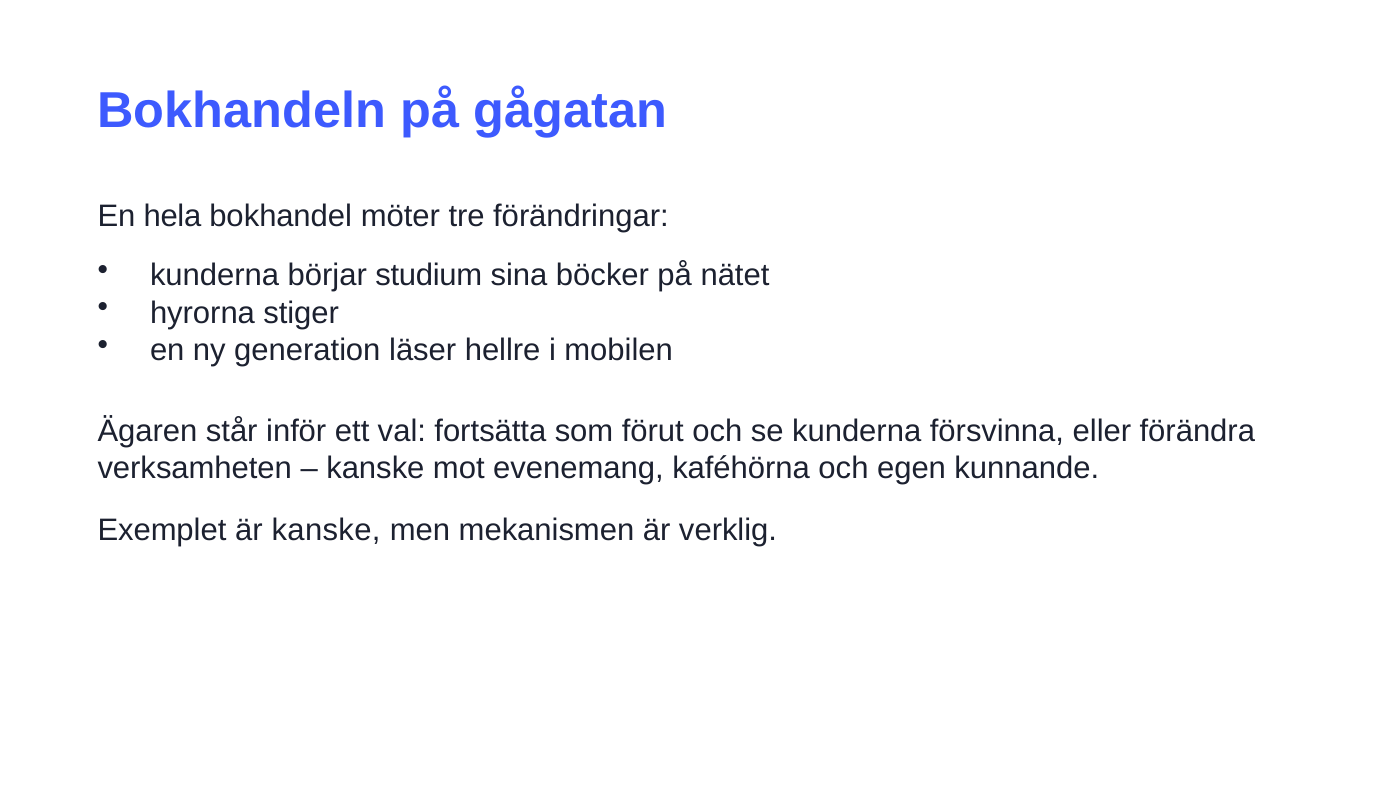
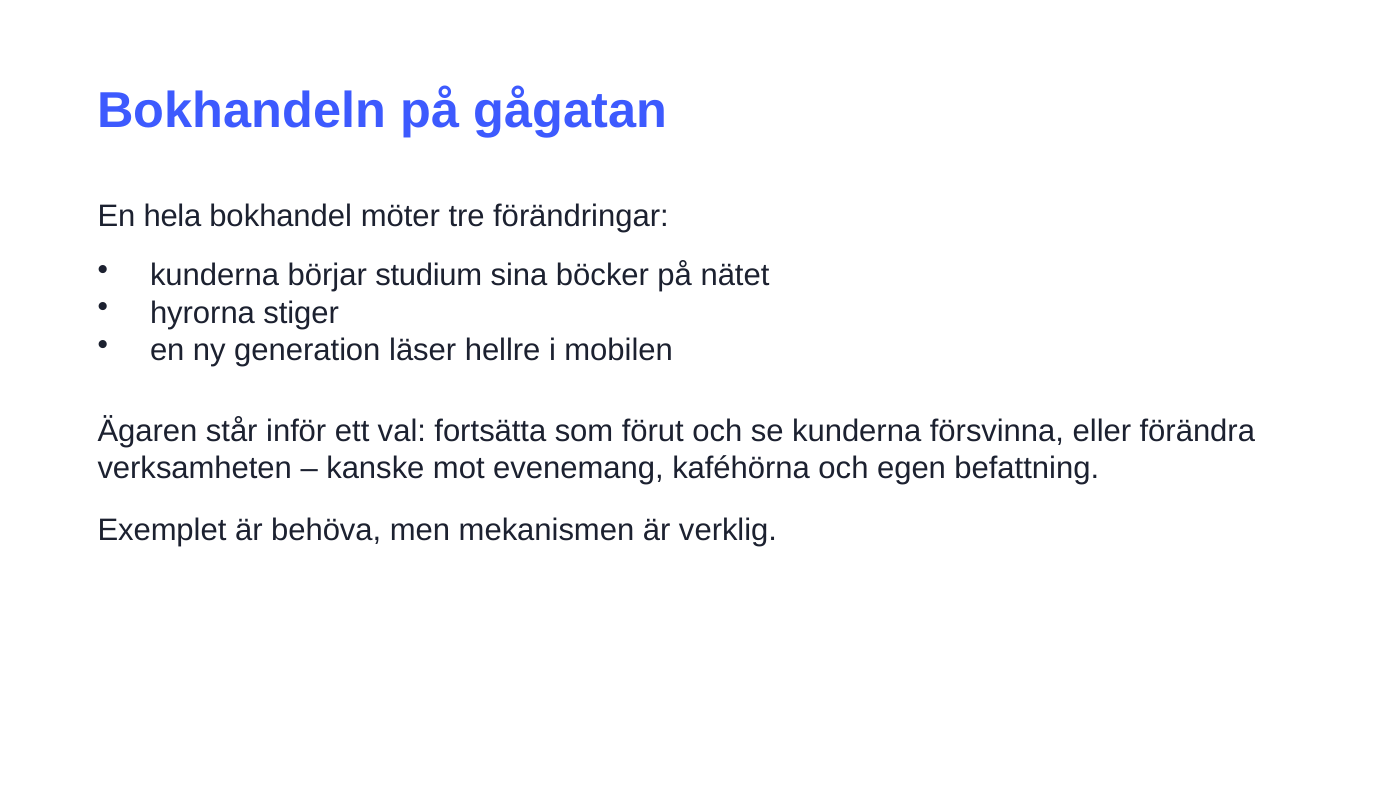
kunnande: kunnande -> befattning
är kanske: kanske -> behöva
